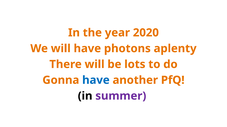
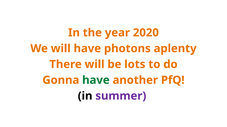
have at (96, 81) colour: blue -> green
